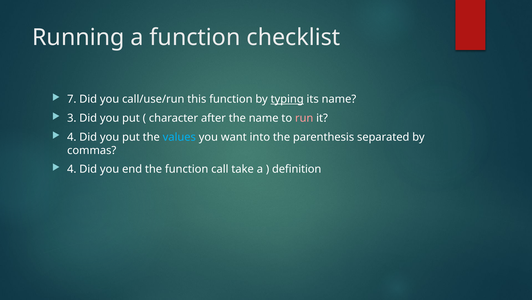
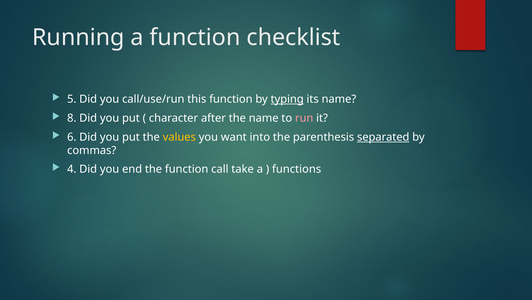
7: 7 -> 5
3: 3 -> 8
4 at (72, 137): 4 -> 6
values colour: light blue -> yellow
separated underline: none -> present
definition: definition -> functions
